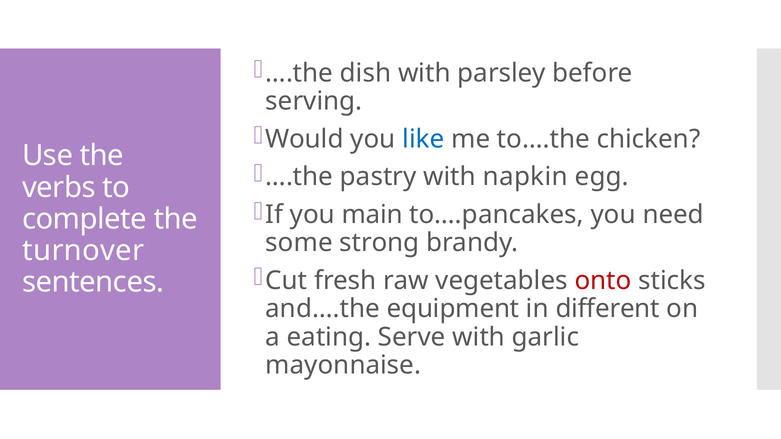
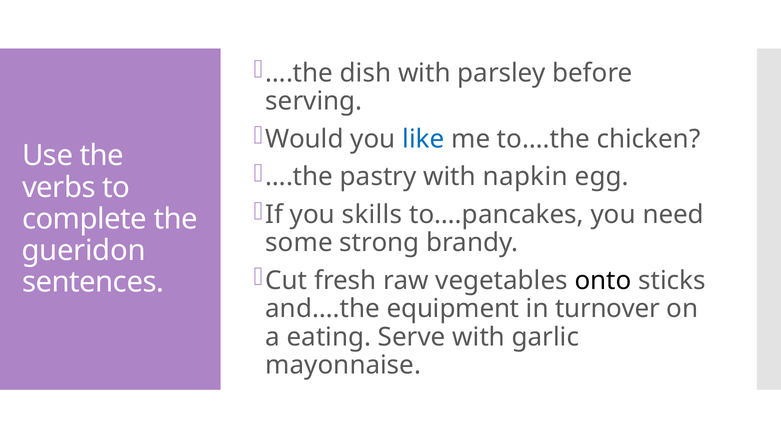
main: main -> skills
turnover: turnover -> gueridon
onto colour: red -> black
different: different -> turnover
